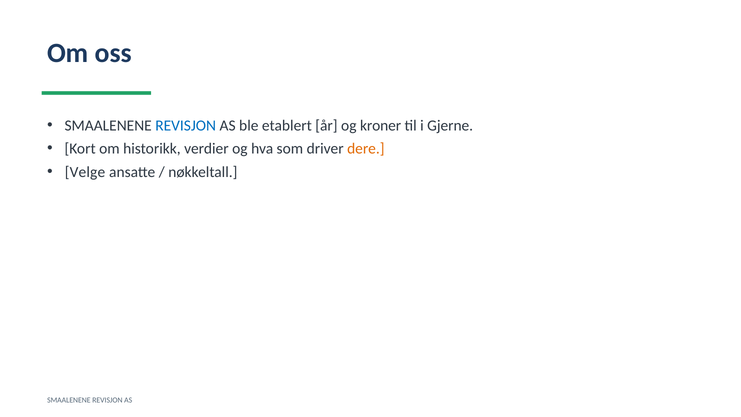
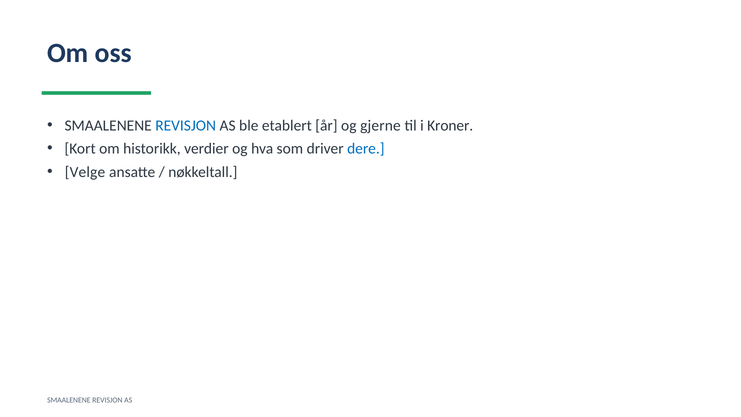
kroner: kroner -> gjerne
Gjerne: Gjerne -> Kroner
dere colour: orange -> blue
